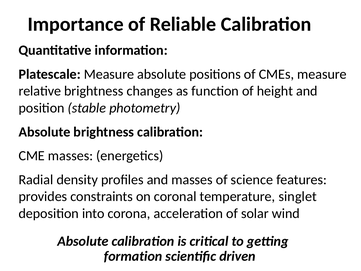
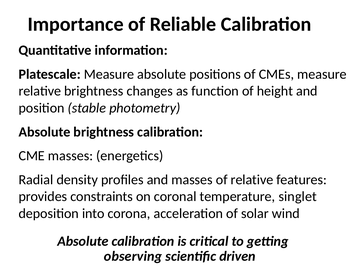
of science: science -> relative
formation: formation -> observing
